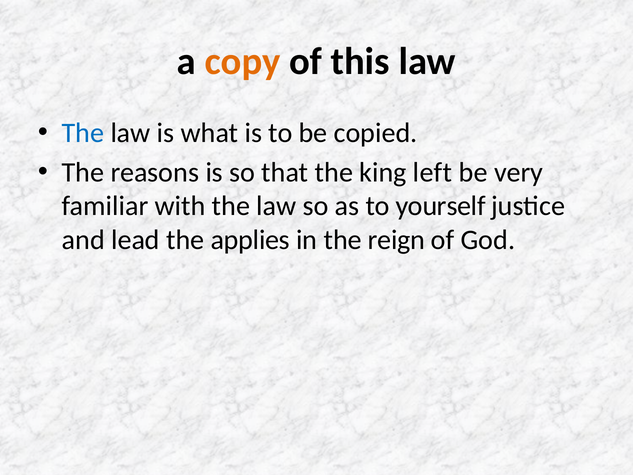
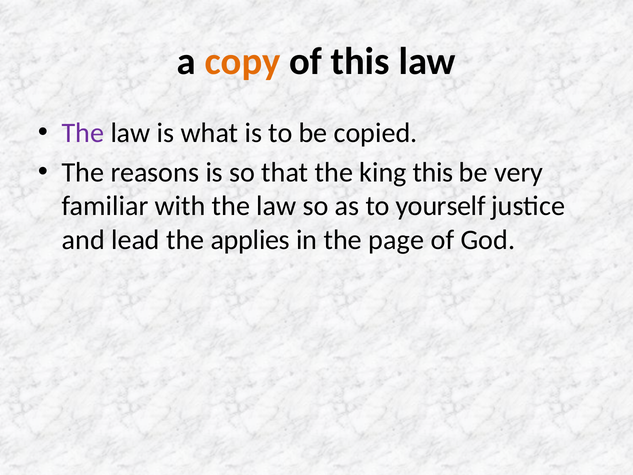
The at (83, 133) colour: blue -> purple
king left: left -> this
reign: reign -> page
